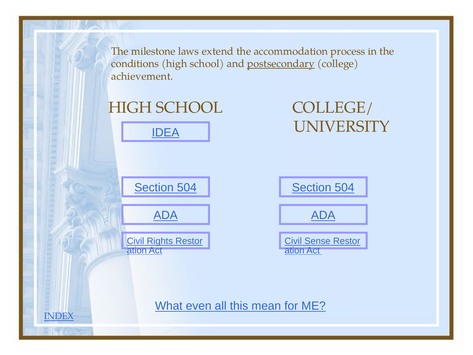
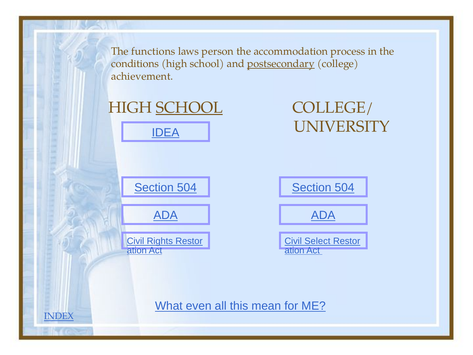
milestone: milestone -> functions
extend: extend -> person
SCHOOL at (189, 108) underline: none -> present
Sense: Sense -> Select
